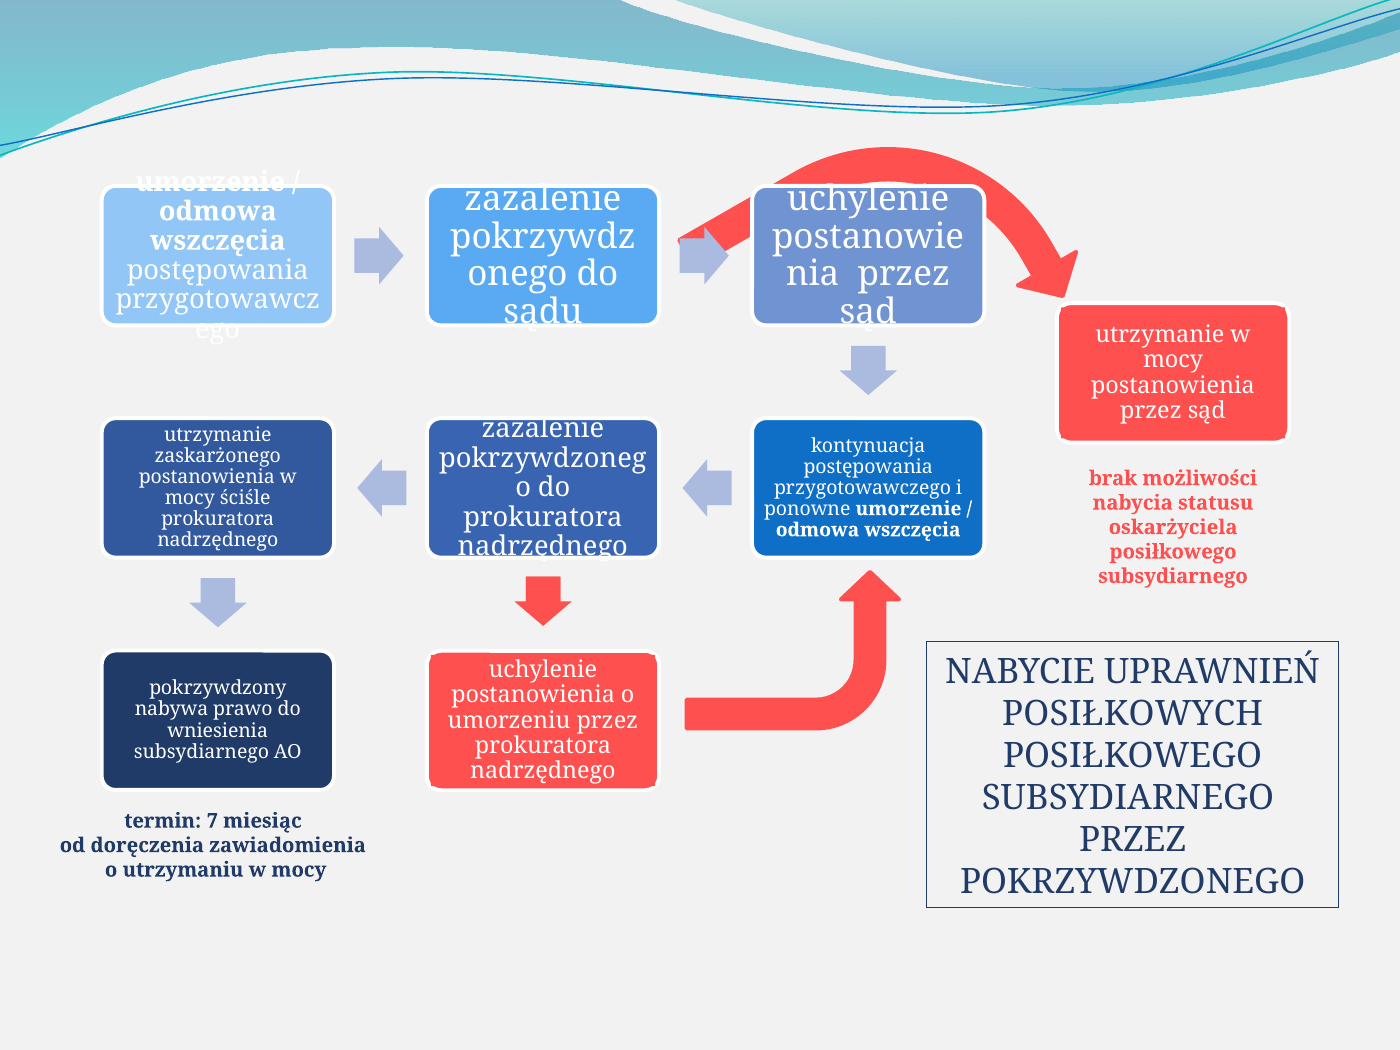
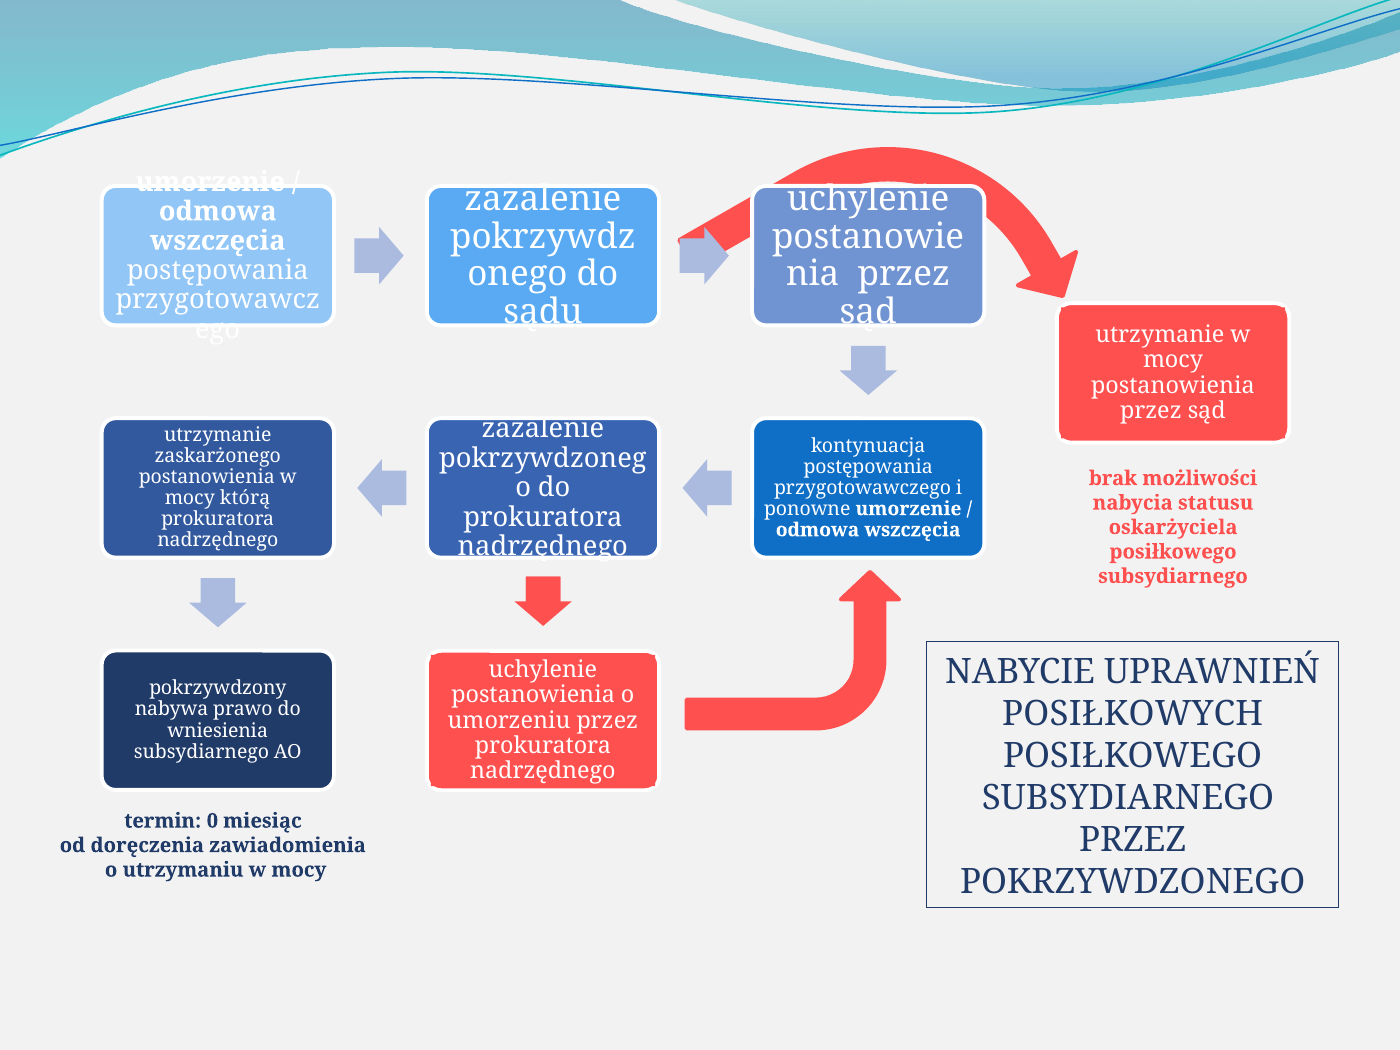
ściśle: ściśle -> którą
7: 7 -> 0
